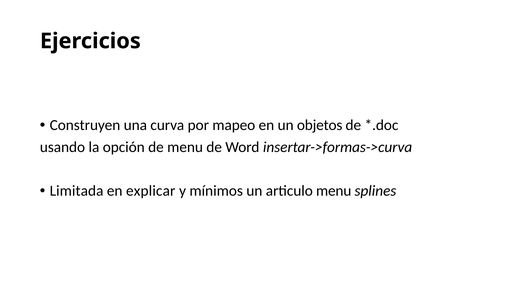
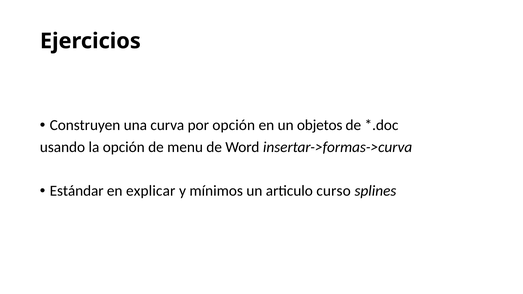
por mapeo: mapeo -> opción
Limitada: Limitada -> Estándar
articulo menu: menu -> curso
